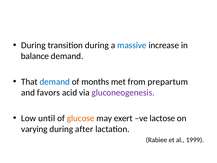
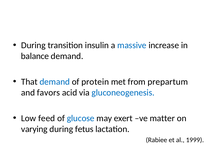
transition during: during -> insulin
months: months -> protein
gluconeogenesis colour: purple -> blue
until: until -> feed
glucose colour: orange -> blue
lactose: lactose -> matter
after: after -> fetus
